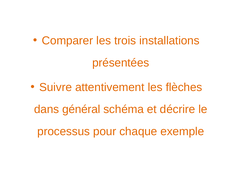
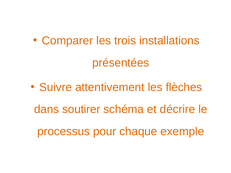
général: général -> soutirer
